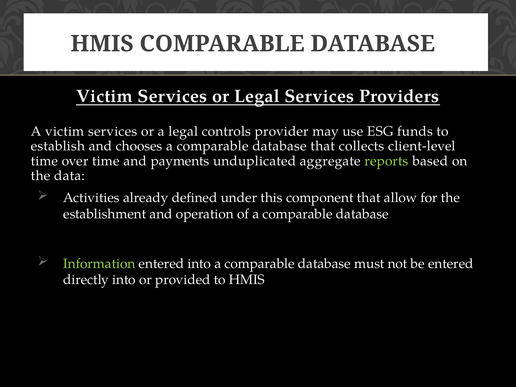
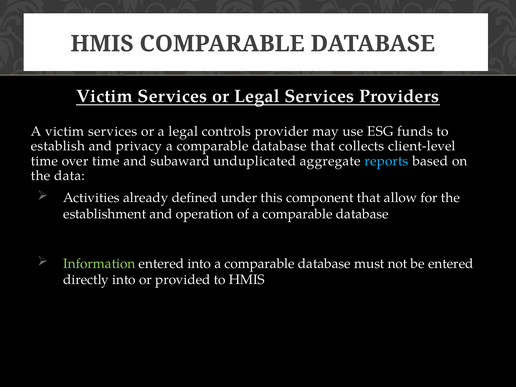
chooses: chooses -> privacy
payments: payments -> subaward
reports colour: light green -> light blue
